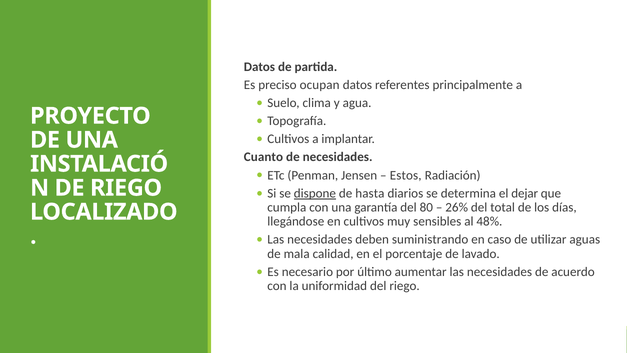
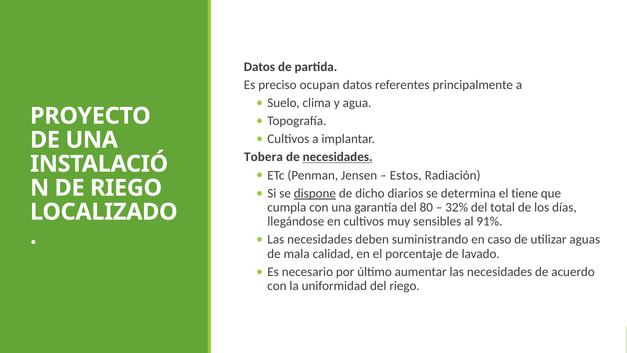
Cuanto: Cuanto -> Tobera
necesidades at (338, 157) underline: none -> present
hasta: hasta -> dicho
dejar: dejar -> tiene
26%: 26% -> 32%
48%: 48% -> 91%
